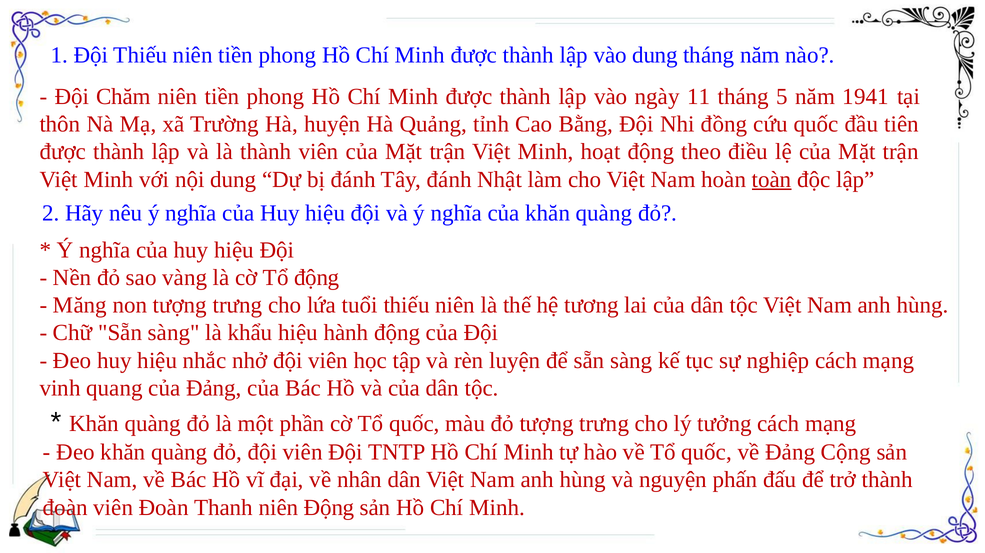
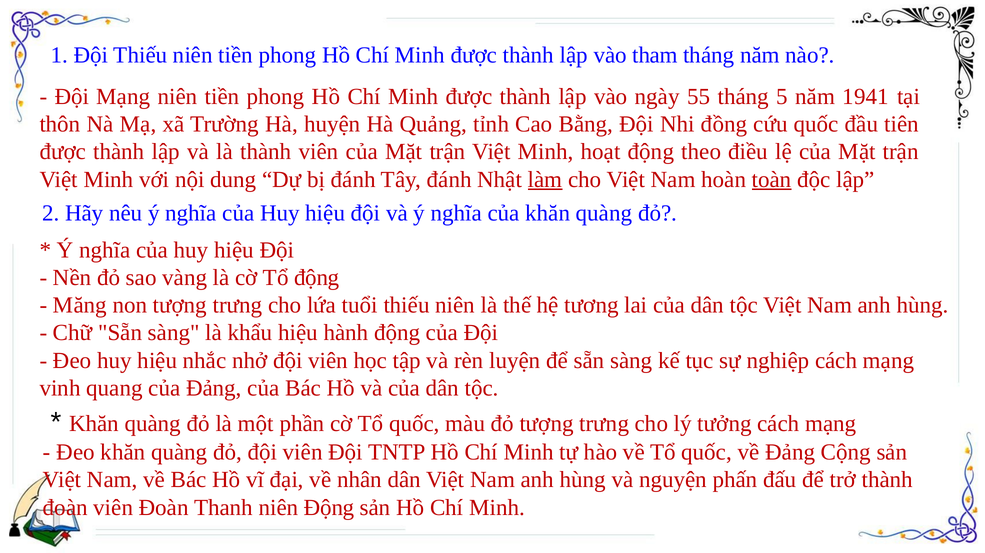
vào dung: dung -> tham
Đội Chăm: Chăm -> Mạng
11: 11 -> 55
làm underline: none -> present
